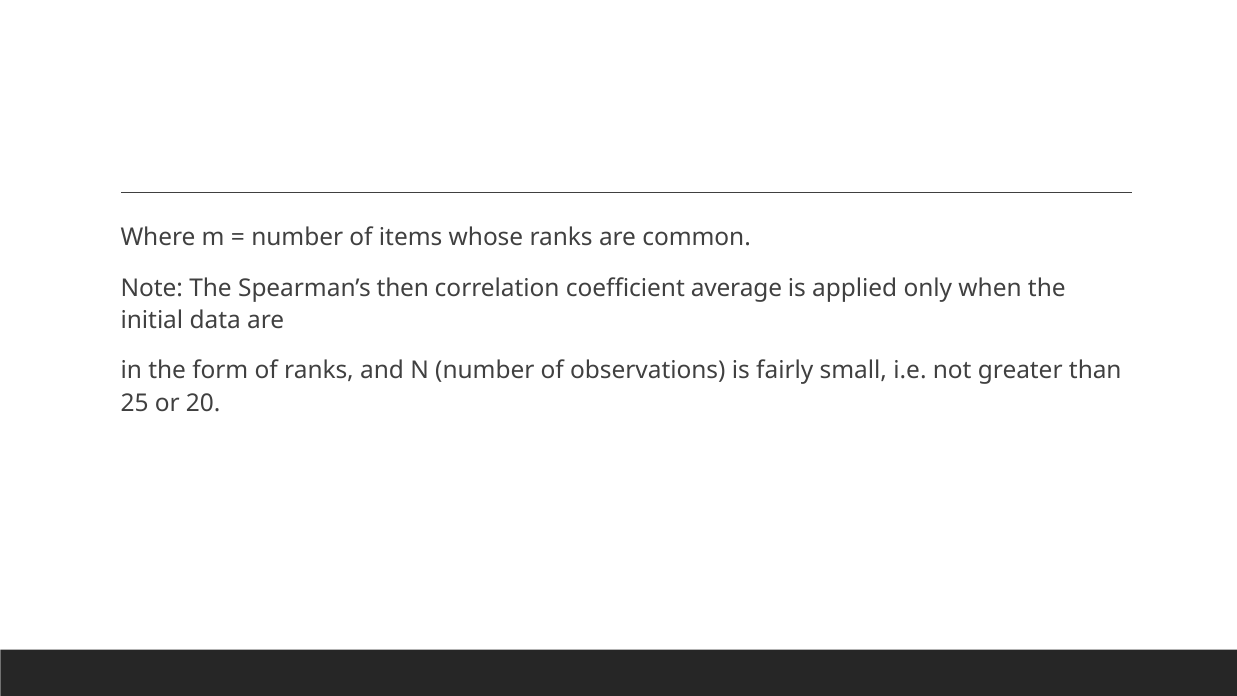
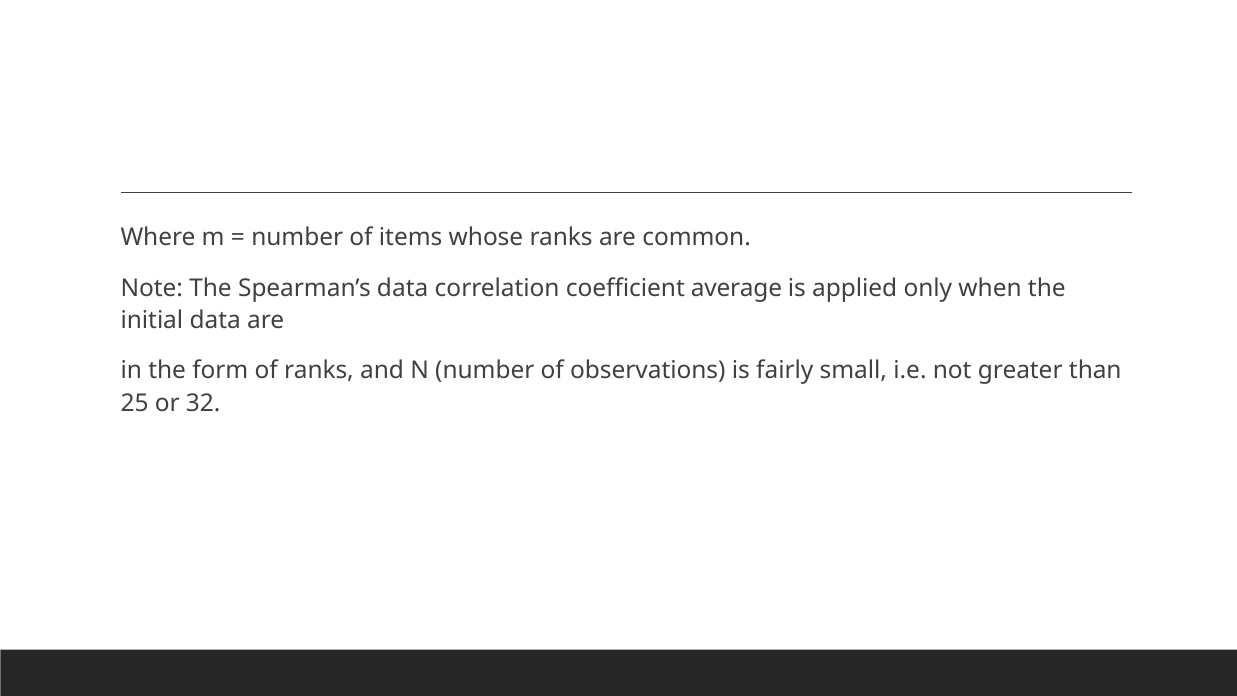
Spearman’s then: then -> data
20: 20 -> 32
